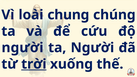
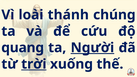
chung: chung -> thánh
người at (23, 48): người -> quang
Người at (92, 48) underline: none -> present
